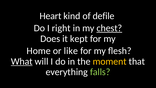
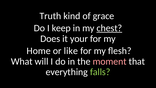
Heart: Heart -> Truth
defile: defile -> grace
right: right -> keep
kept: kept -> your
What underline: present -> none
moment colour: yellow -> pink
